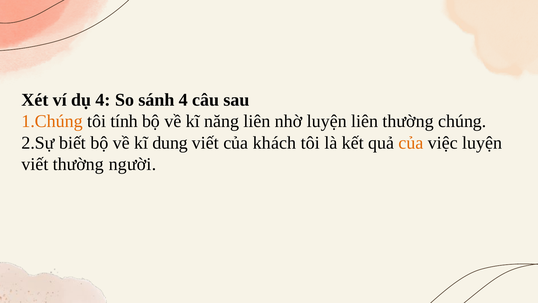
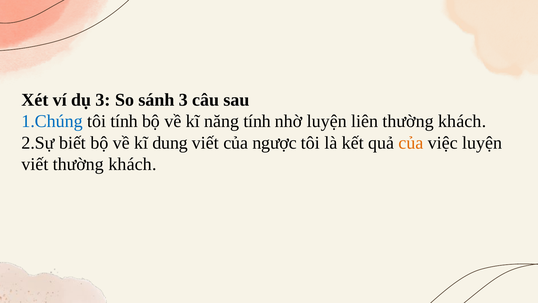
dụ 4: 4 -> 3
sánh 4: 4 -> 3
1.Chúng colour: orange -> blue
năng liên: liên -> tính
chúng at (462, 121): chúng -> khách
khách: khách -> ngược
viết thường người: người -> khách
